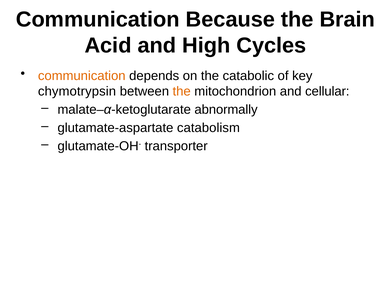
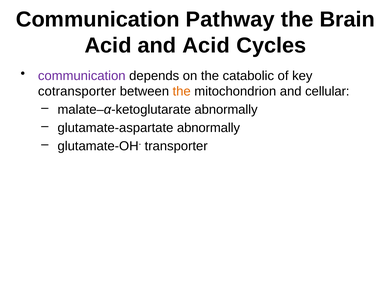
Because: Because -> Pathway
and High: High -> Acid
communication at (82, 76) colour: orange -> purple
chymotrypsin: chymotrypsin -> cotransporter
glutamate-aspartate catabolism: catabolism -> abnormally
